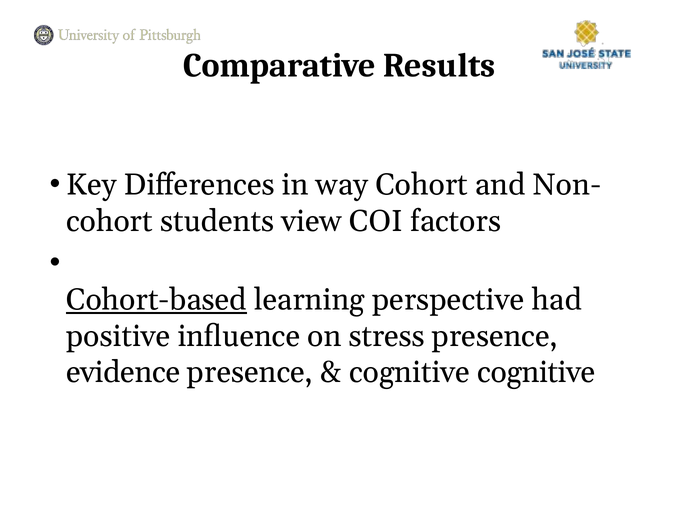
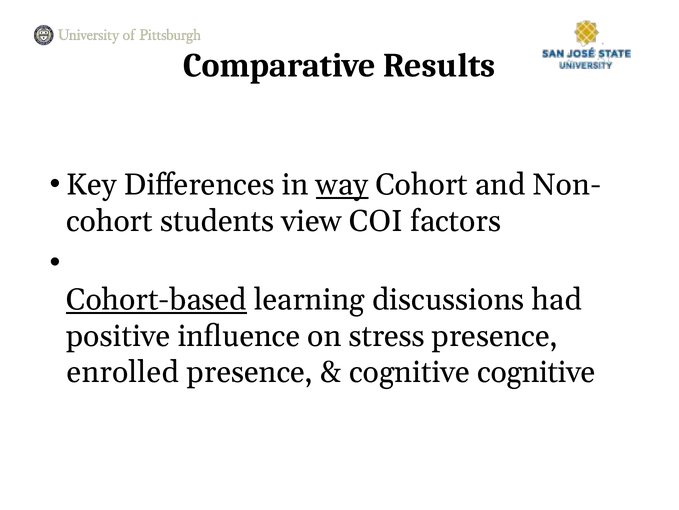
way underline: none -> present
perspective: perspective -> discussions
evidence: evidence -> enrolled
